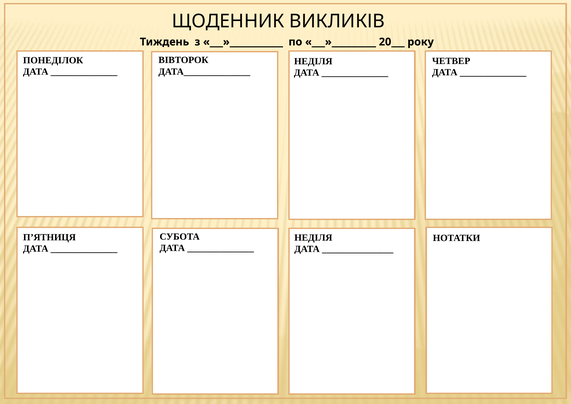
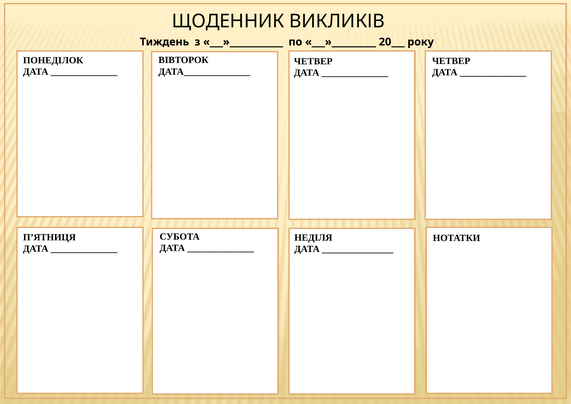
НЕДІЛЯ at (313, 61): НЕДІЛЯ -> ЧЕТВЕР
